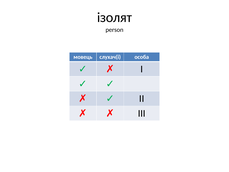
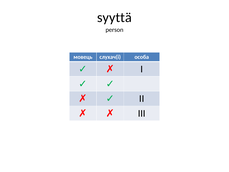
ізолят: ізолят -> syyttä
